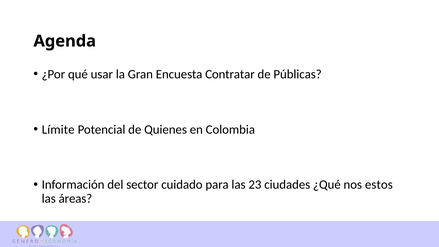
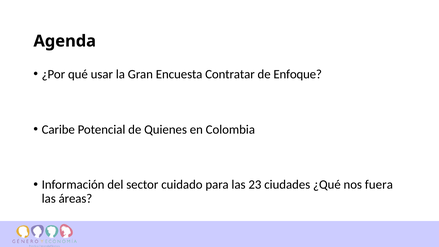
Públicas: Públicas -> Enfoque
Límite: Límite -> Caribe
estos: estos -> fuera
